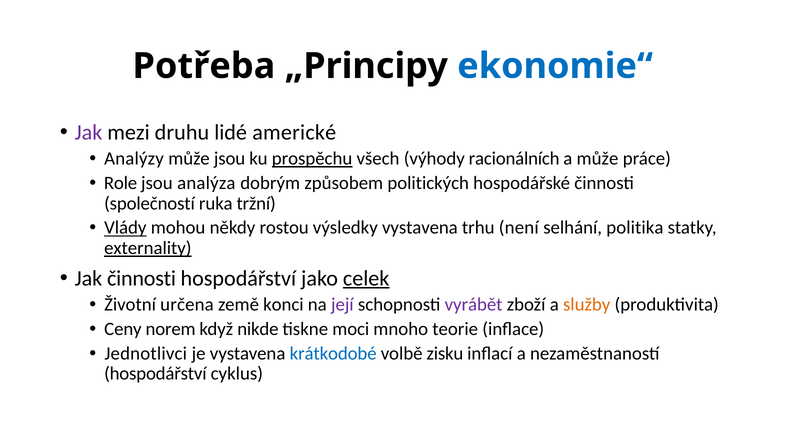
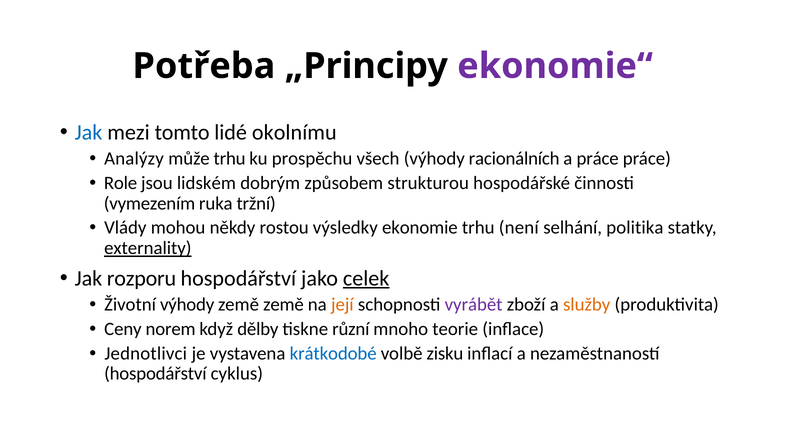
ekonomie“ colour: blue -> purple
Jak at (88, 132) colour: purple -> blue
druhu: druhu -> tomto
americké: americké -> okolnímu
může jsou: jsou -> trhu
prospěchu underline: present -> none
a může: může -> práce
analýza: analýza -> lidském
politických: politických -> strukturou
společností: společností -> vymezením
Vlády underline: present -> none
výsledky vystavena: vystavena -> ekonomie
Jak činnosti: činnosti -> rozporu
Životní určena: určena -> výhody
země konci: konci -> země
její colour: purple -> orange
nikde: nikde -> dělby
moci: moci -> různí
